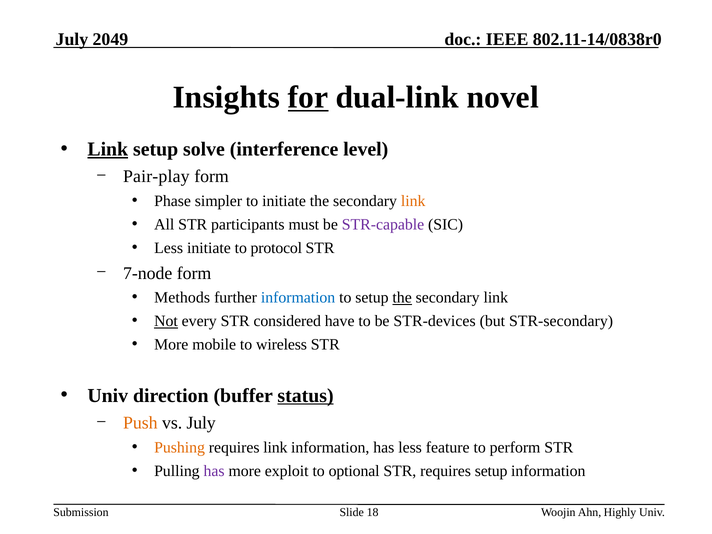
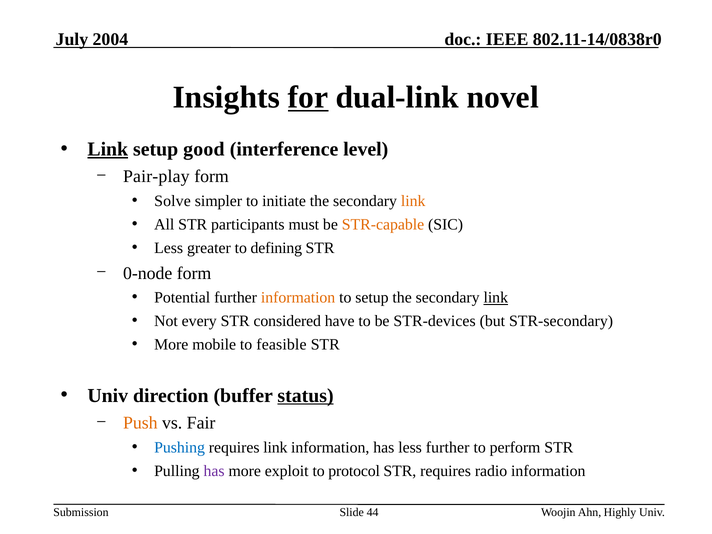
2049: 2049 -> 2004
solve: solve -> good
Phase: Phase -> Solve
STR-capable colour: purple -> orange
Less initiate: initiate -> greater
protocol: protocol -> defining
7-node: 7-node -> 0-node
Methods: Methods -> Potential
information at (298, 298) colour: blue -> orange
the at (402, 298) underline: present -> none
link at (496, 298) underline: none -> present
Not underline: present -> none
wireless: wireless -> feasible
vs July: July -> Fair
Pushing colour: orange -> blue
less feature: feature -> further
optional: optional -> protocol
requires setup: setup -> radio
18: 18 -> 44
